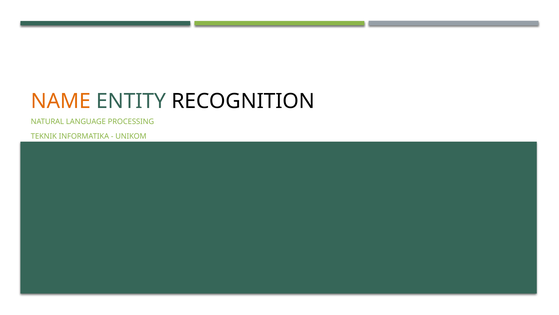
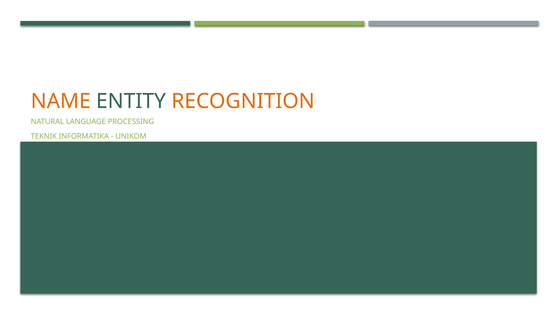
RECOGNITION colour: black -> orange
